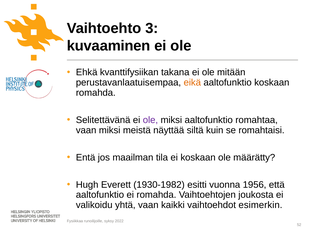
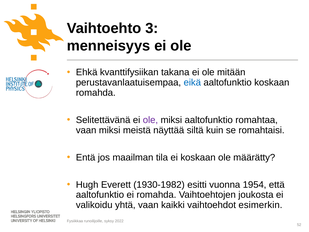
kuvaaminen: kuvaaminen -> menneisyys
eikä colour: orange -> blue
1956: 1956 -> 1954
